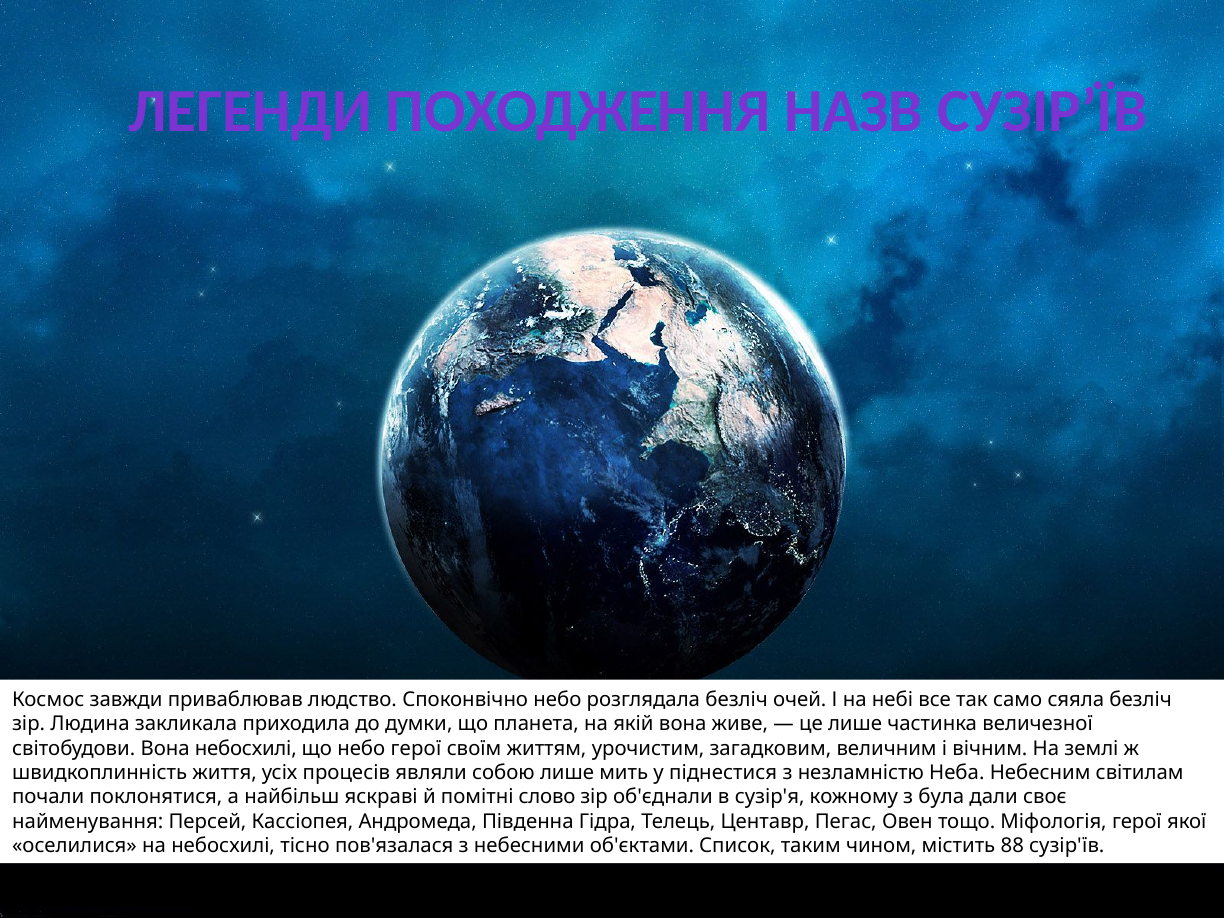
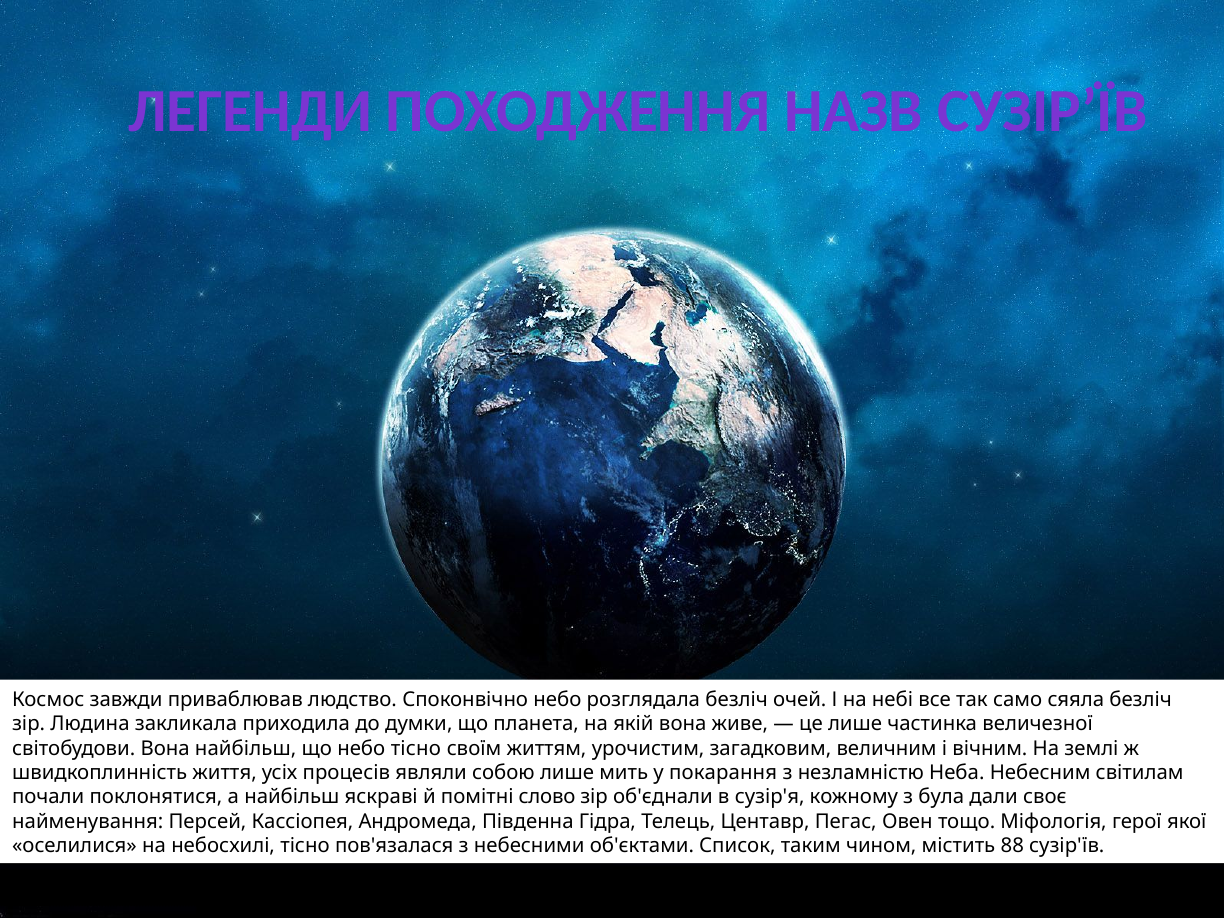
Вона небосхилі: небосхилі -> найбільш
небо герої: герої -> тісно
піднестися: піднестися -> покарання
